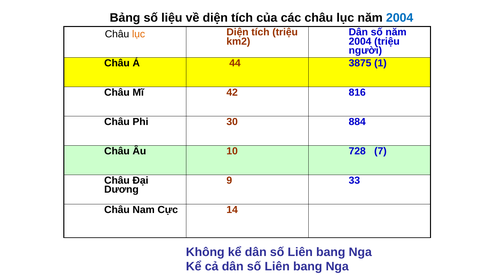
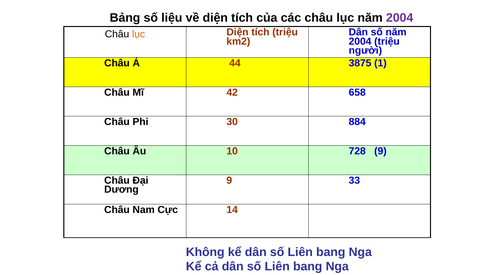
2004 at (400, 18) colour: blue -> purple
816: 816 -> 658
728 7: 7 -> 9
